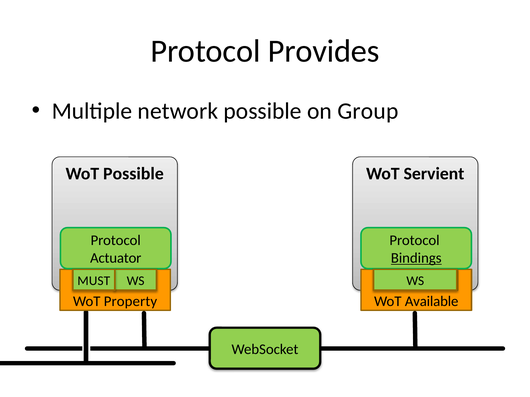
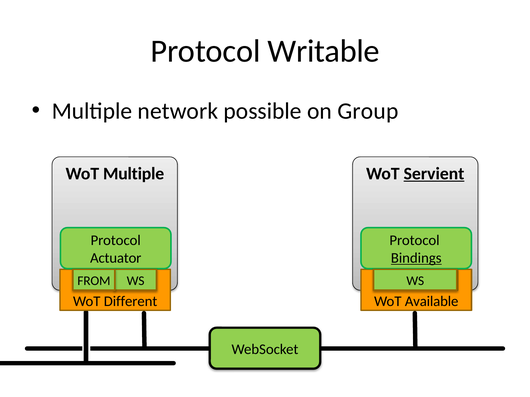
Provides: Provides -> Writable
WoT Possible: Possible -> Multiple
Servient underline: none -> present
MUST: MUST -> FROM
Property: Property -> Different
